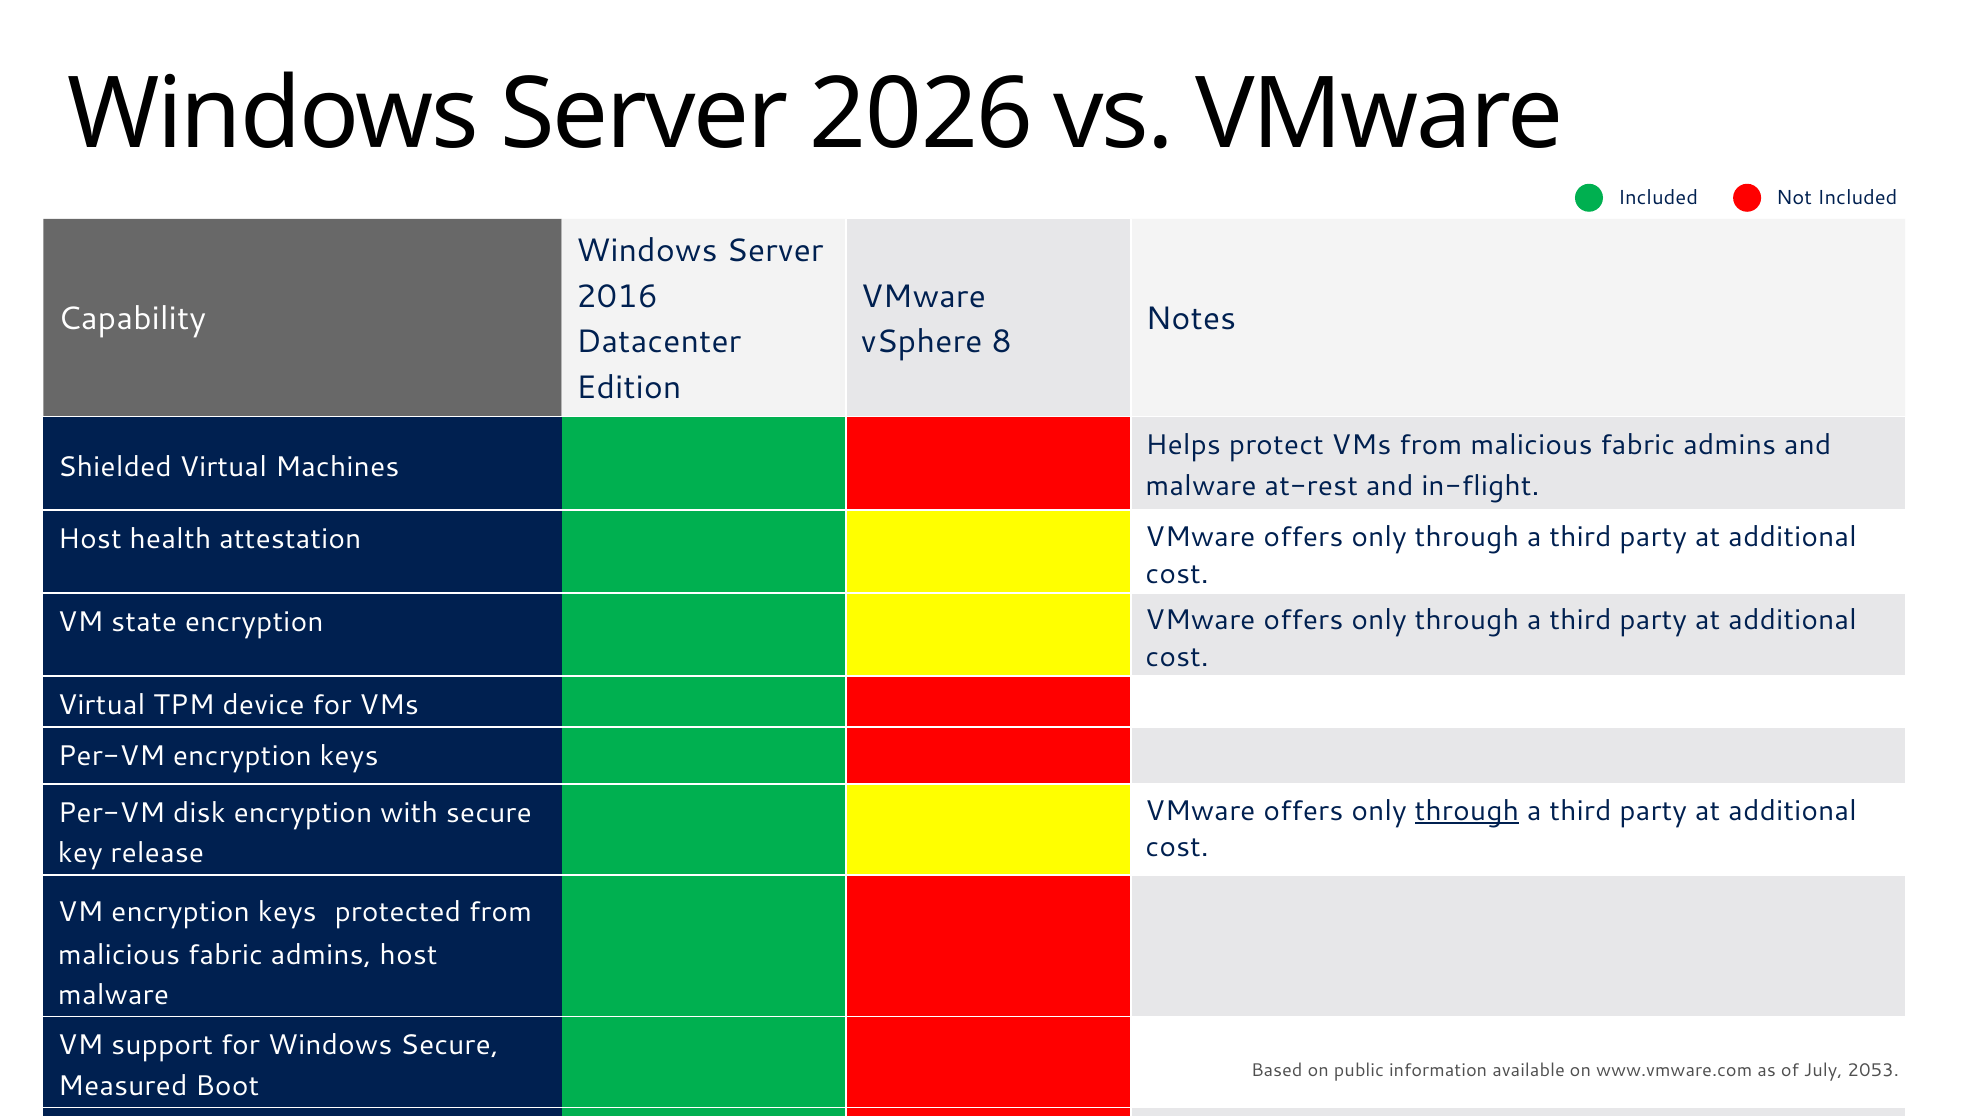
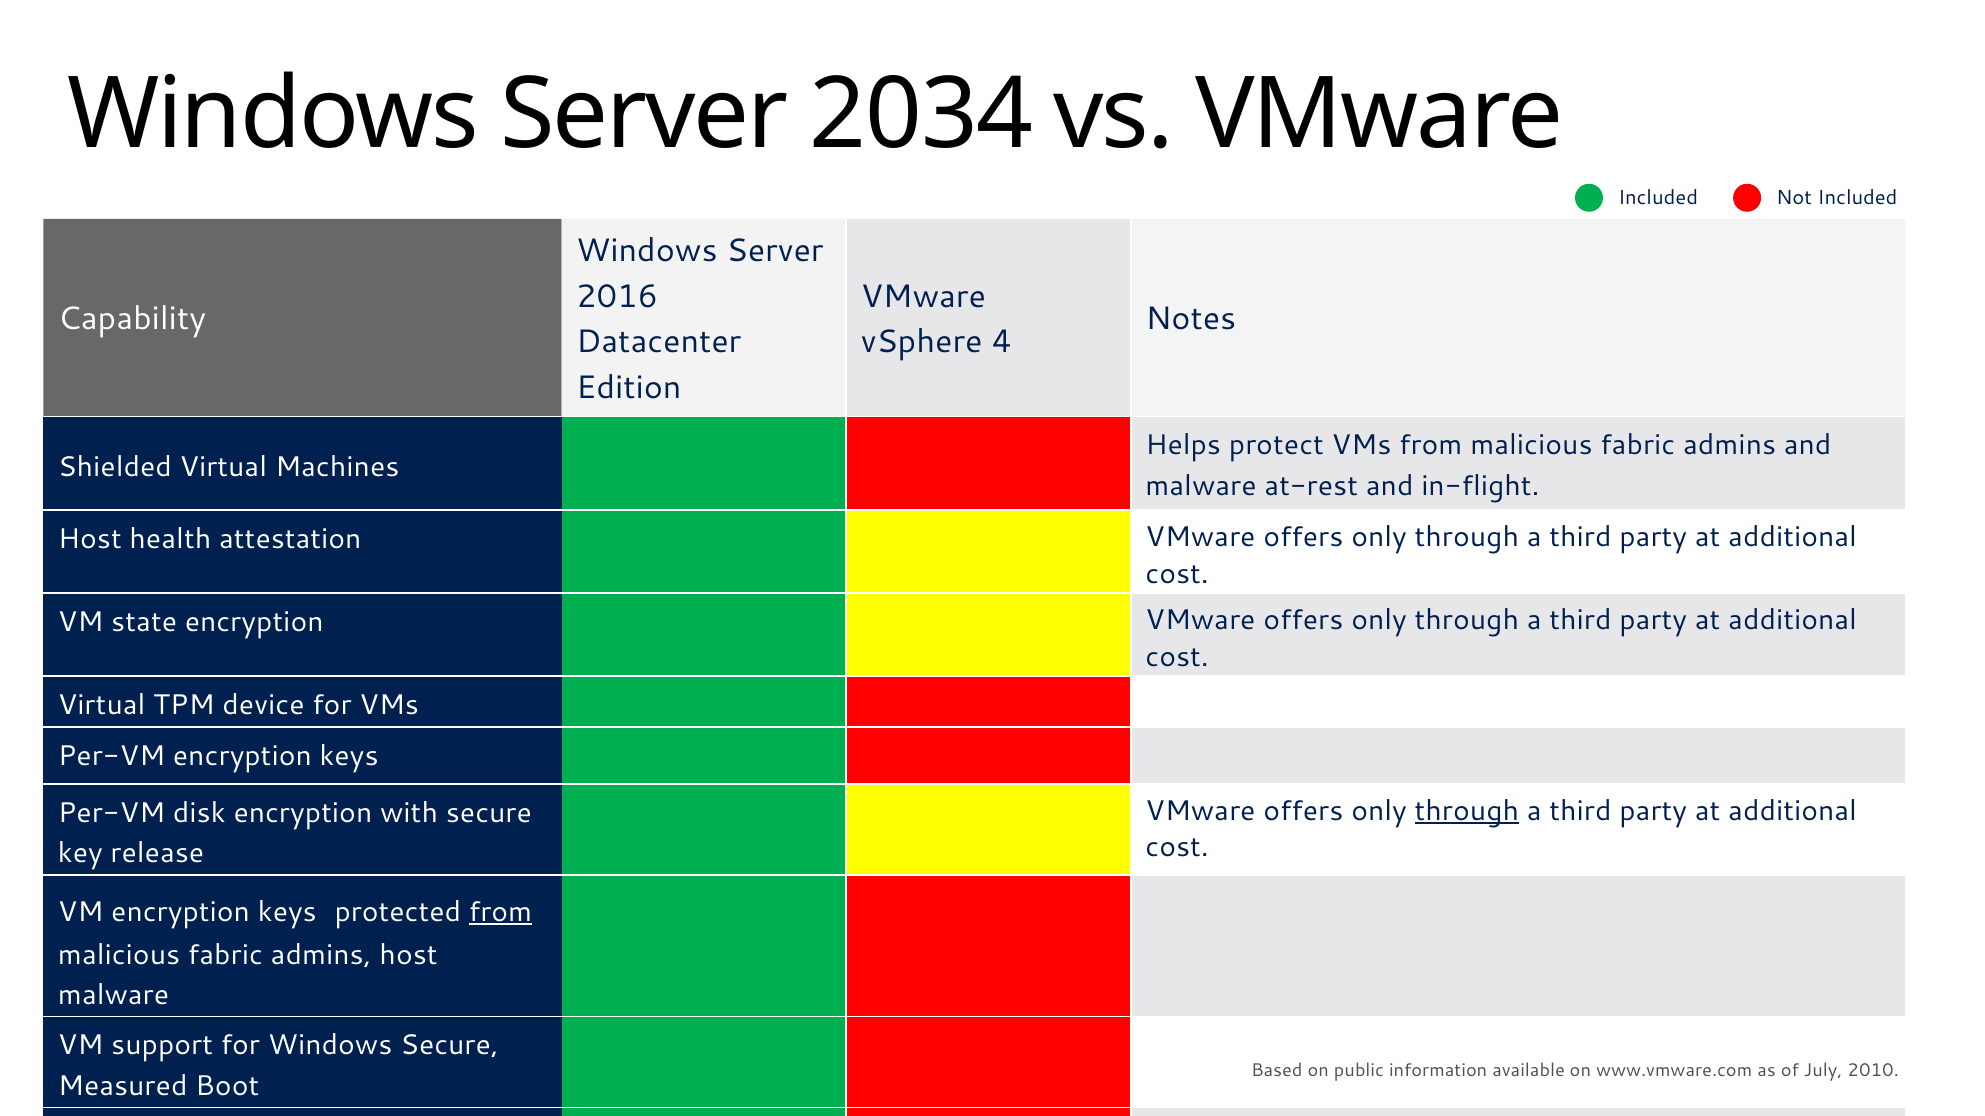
2026: 2026 -> 2034
8: 8 -> 4
from at (501, 912) underline: none -> present
2053: 2053 -> 2010
